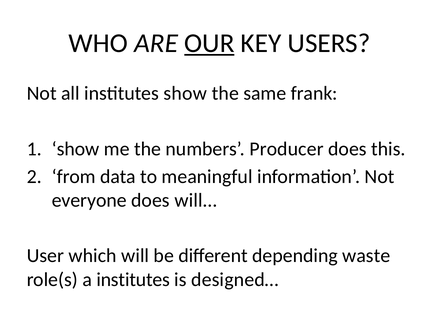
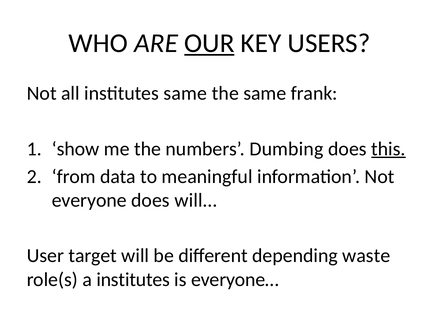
institutes show: show -> same
Producer: Producer -> Dumbing
this underline: none -> present
which: which -> target
designed…: designed… -> everyone…
